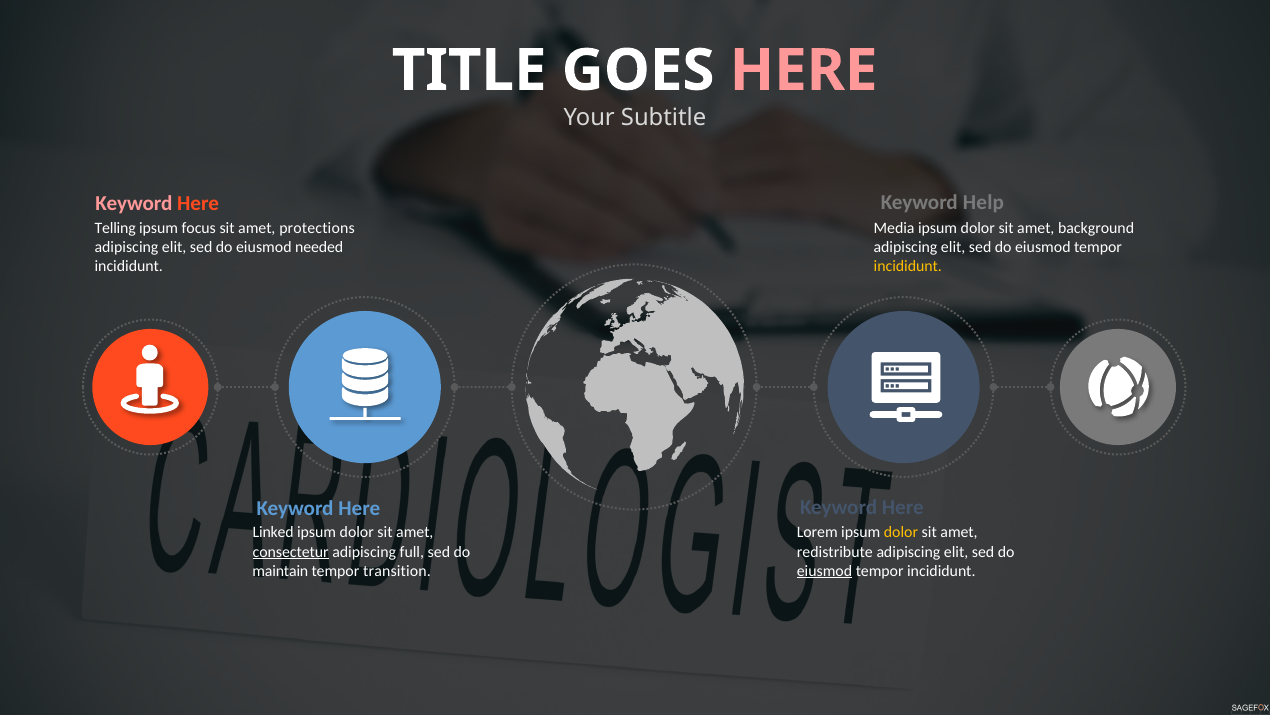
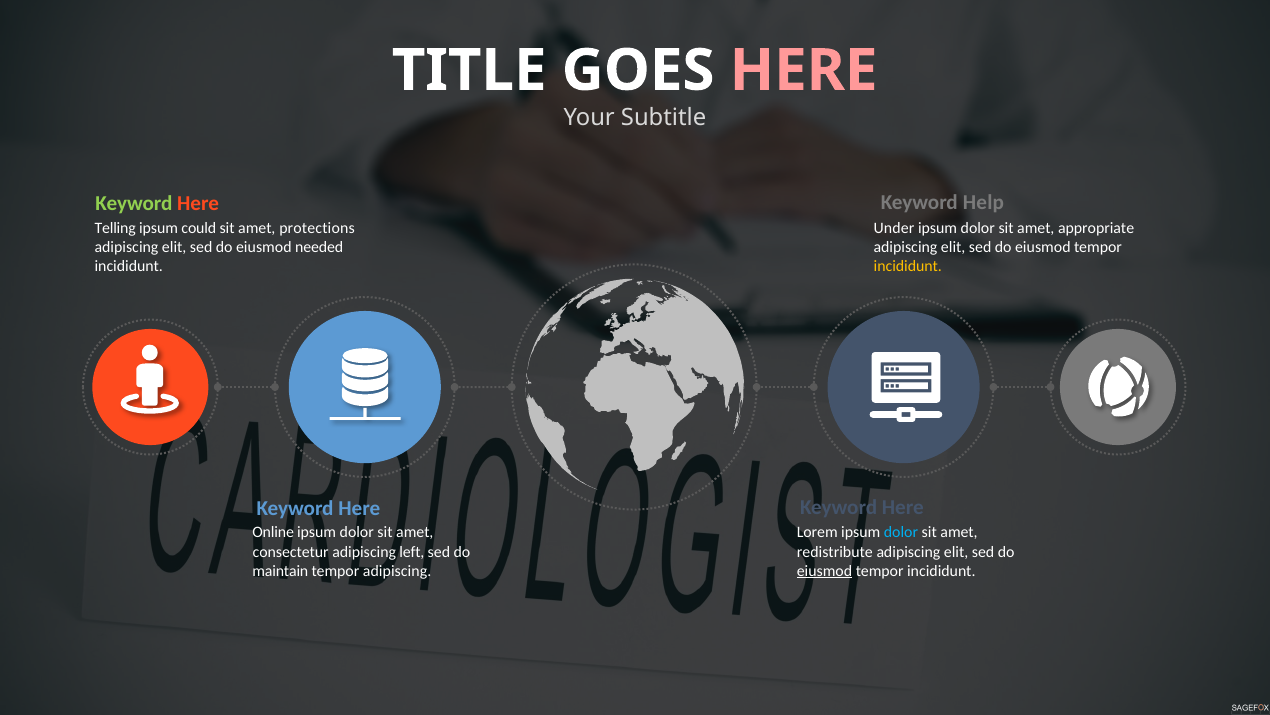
Keyword at (134, 203) colour: pink -> light green
focus: focus -> could
Media: Media -> Under
background: background -> appropriate
Linked: Linked -> Online
dolor at (901, 532) colour: yellow -> light blue
consectetur underline: present -> none
full: full -> left
tempor transition: transition -> adipiscing
